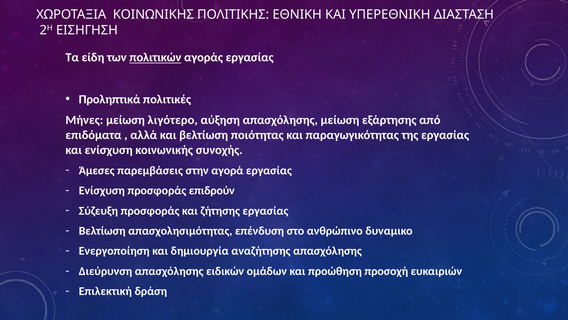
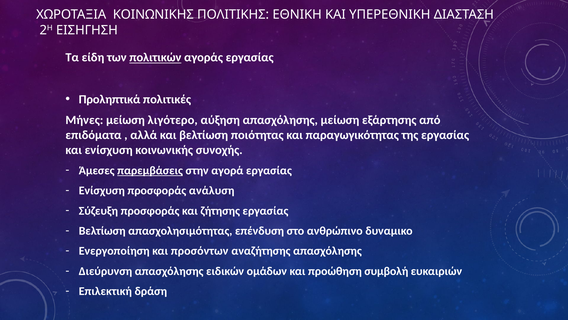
παρεμβάσεις underline: none -> present
επιδρούν: επιδρούν -> ανάλυση
δημιουργία: δημιουργία -> προσόντων
προσοχή: προσοχή -> συμβολή
